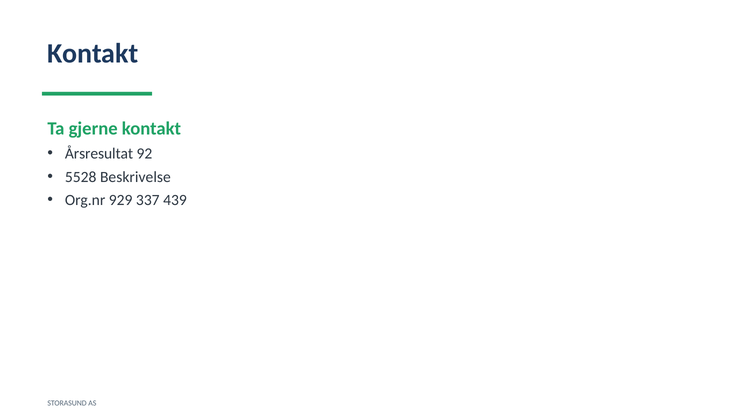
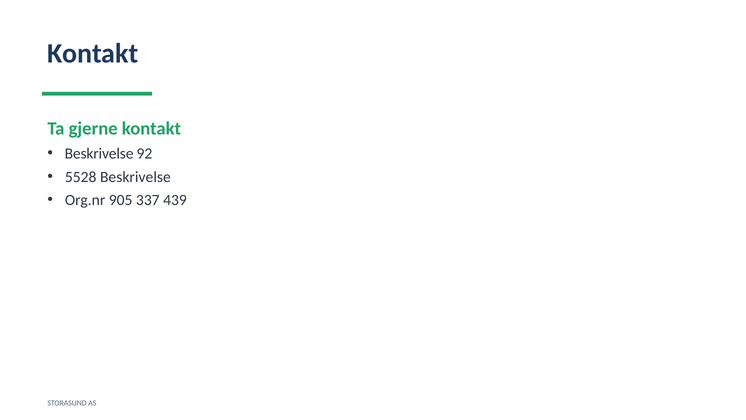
Årsresultat at (99, 153): Årsresultat -> Beskrivelse
929: 929 -> 905
